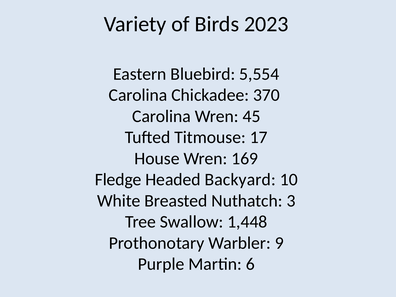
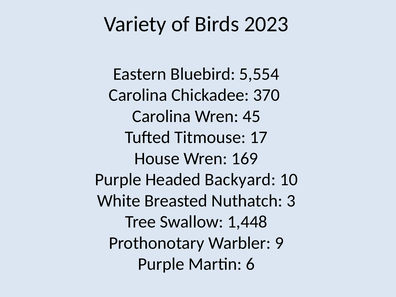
Fledge at (118, 180): Fledge -> Purple
